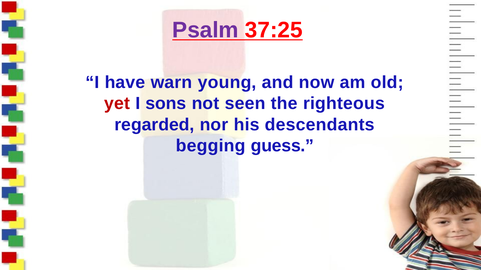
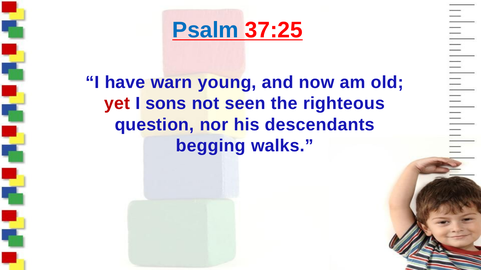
Psalm colour: purple -> blue
regarded: regarded -> question
guess: guess -> walks
